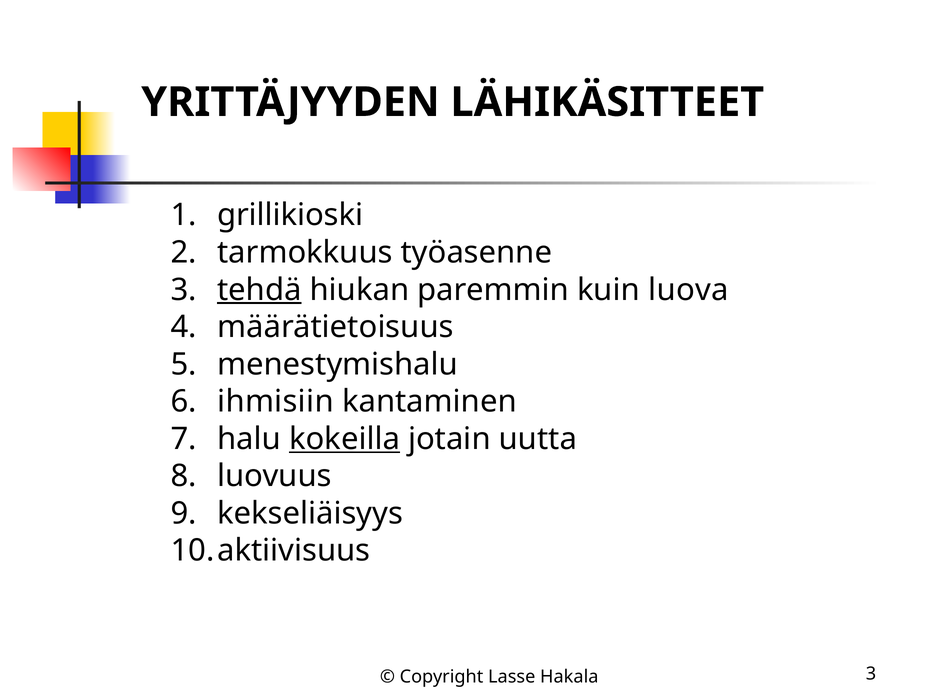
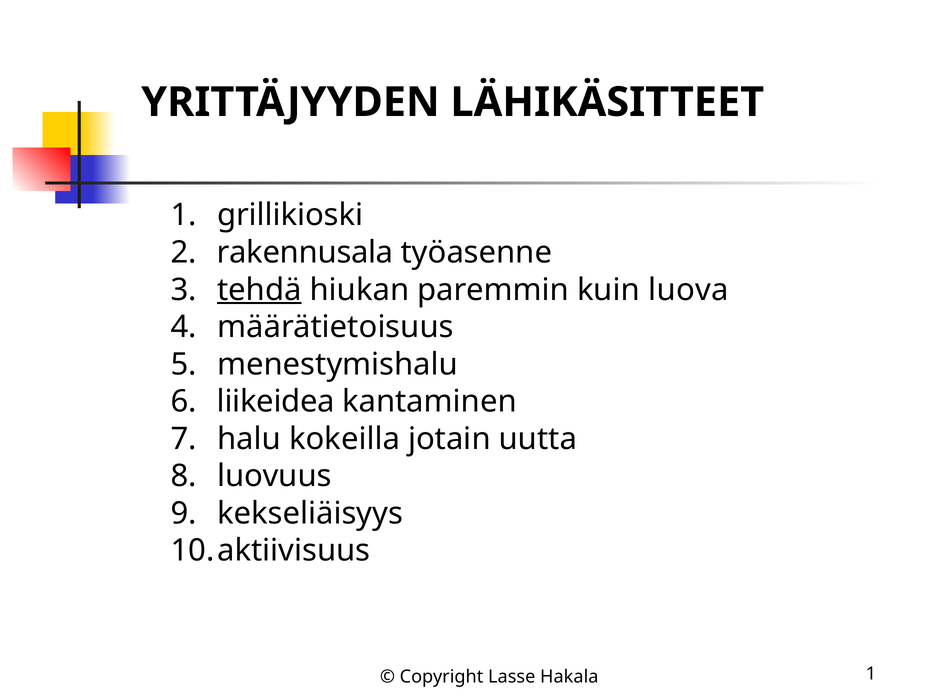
tarmokkuus: tarmokkuus -> rakennusala
ihmisiin: ihmisiin -> liikeidea
kokeilla underline: present -> none
Hakala 3: 3 -> 1
